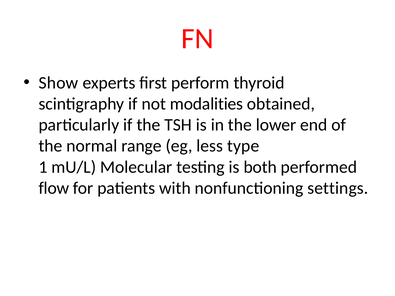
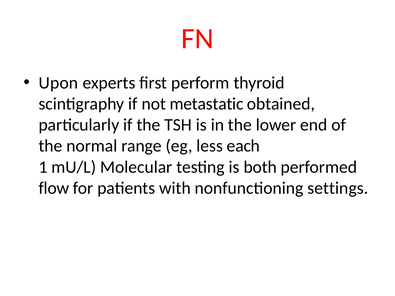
Show: Show -> Upon
modalities: modalities -> metastatic
type: type -> each
